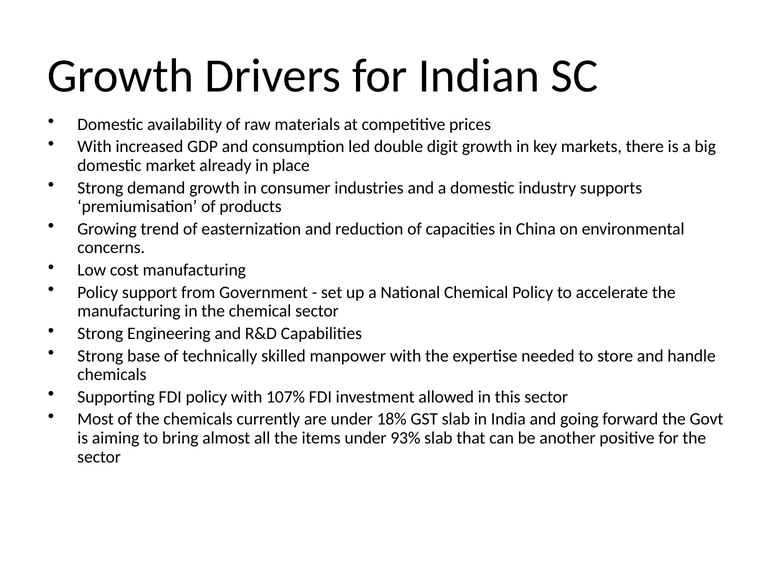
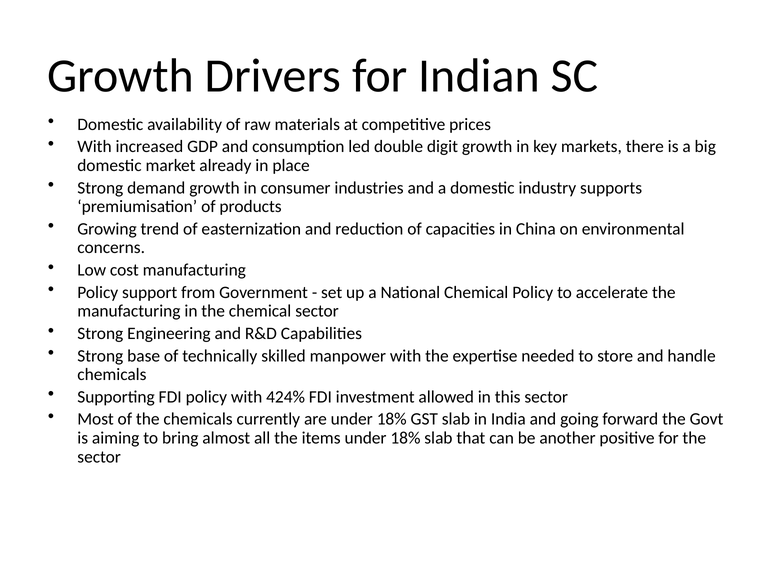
107%: 107% -> 424%
items under 93%: 93% -> 18%
